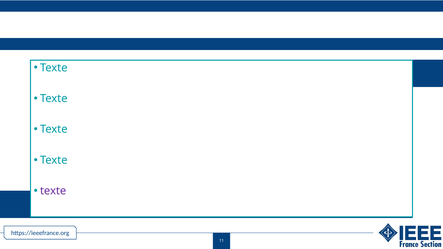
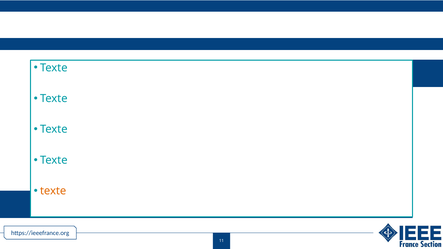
texte at (53, 191) colour: purple -> orange
